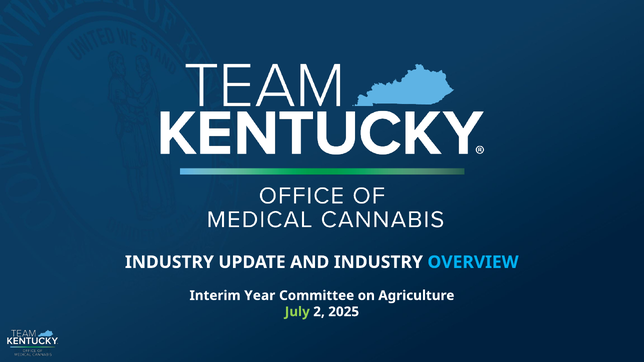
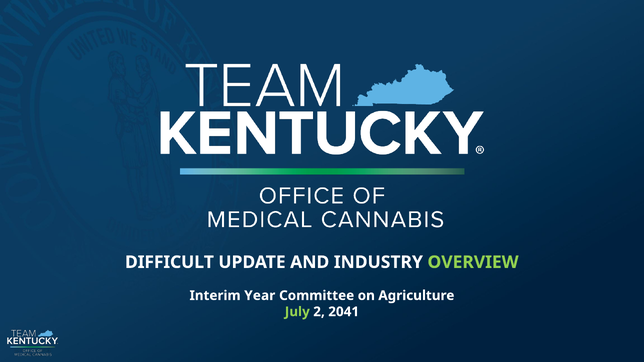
INDUSTRY at (169, 262): INDUSTRY -> DIFFICULT
OVERVIEW colour: light blue -> light green
2025: 2025 -> 2041
